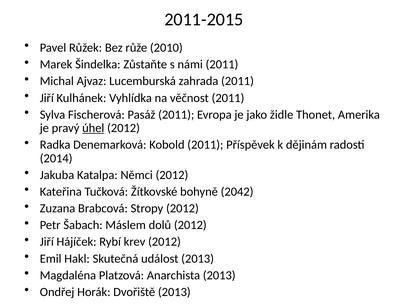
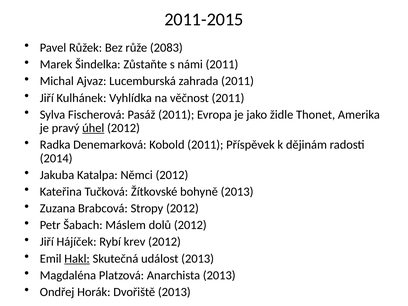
2010: 2010 -> 2083
bohyně 2042: 2042 -> 2013
Hakl underline: none -> present
